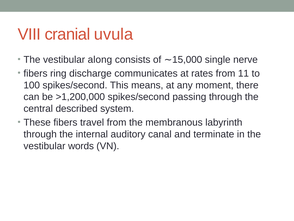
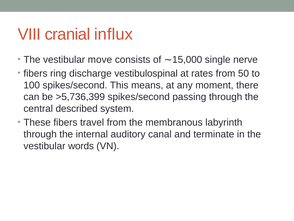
uvula: uvula -> influx
along: along -> move
communicates: communicates -> vestibulospinal
11: 11 -> 50
>1,200,000: >1,200,000 -> >5,736,399
